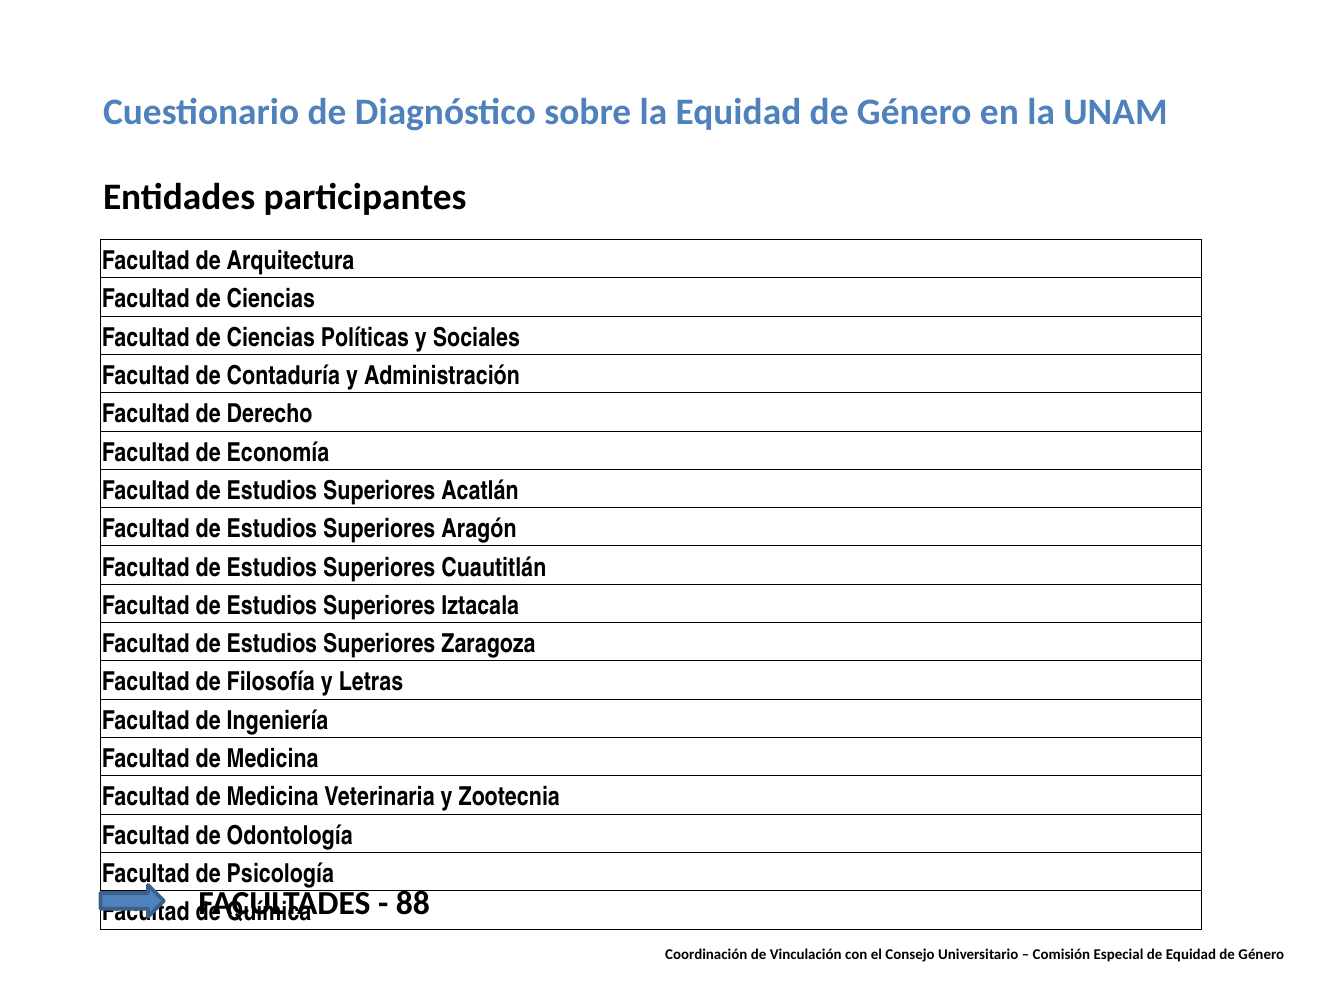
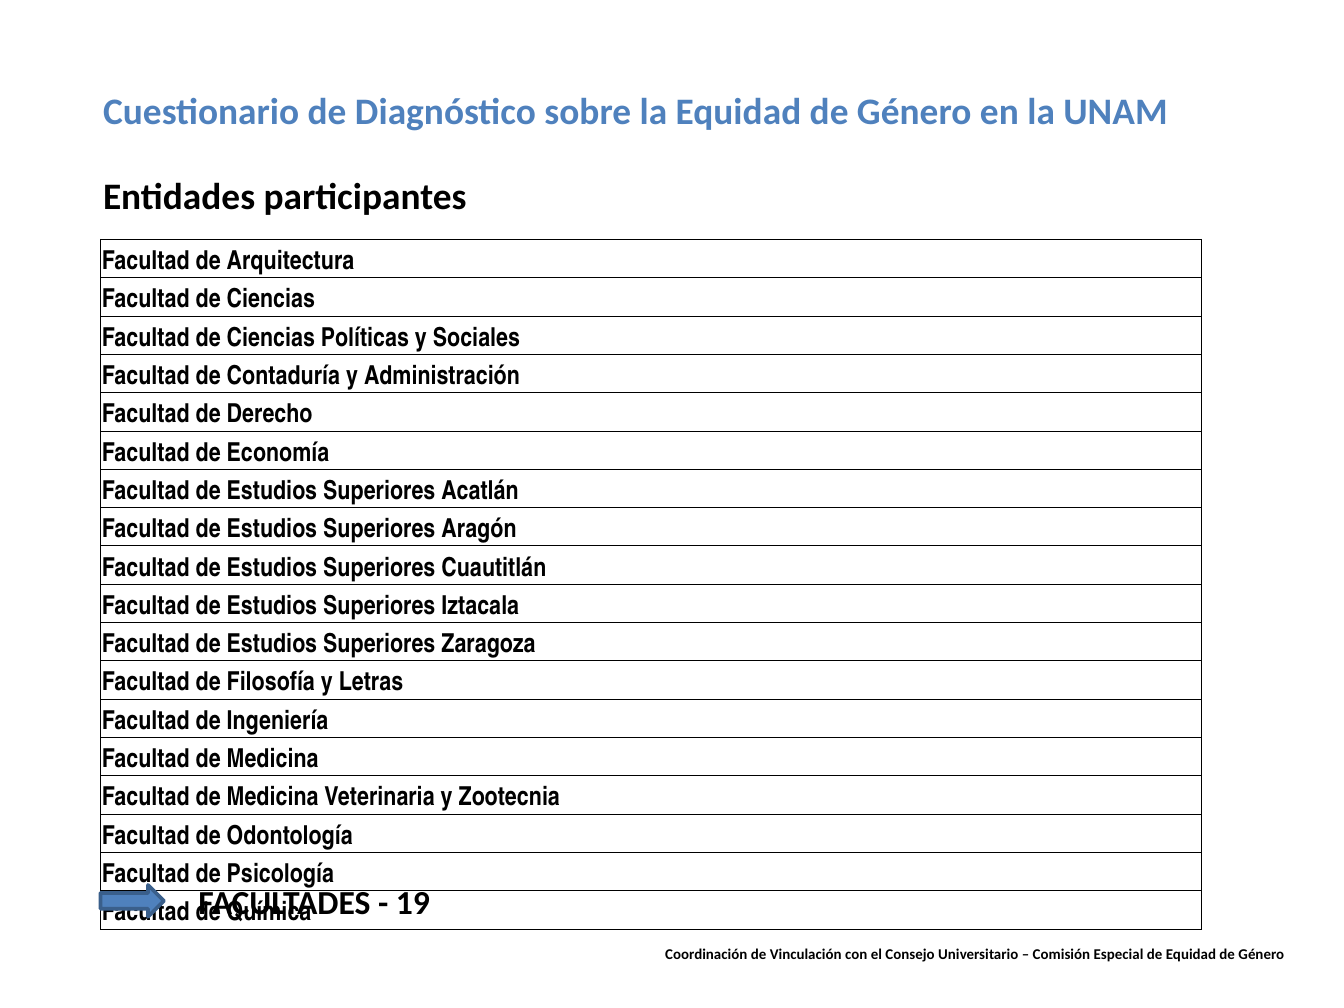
88: 88 -> 19
